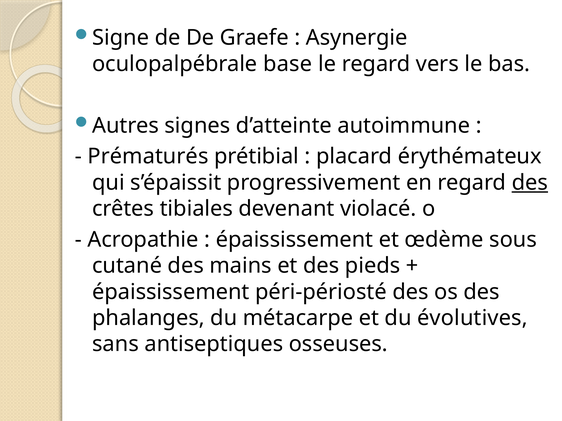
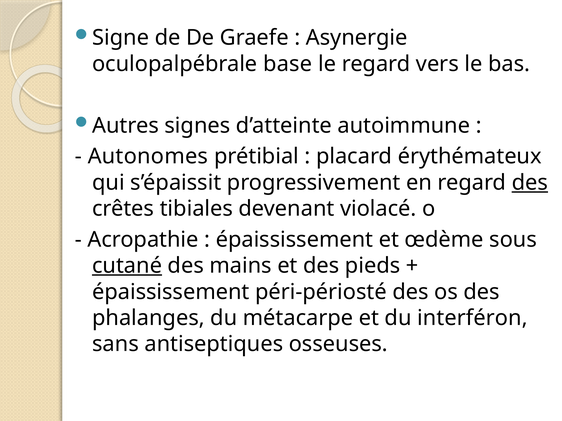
Prématurés: Prématurés -> Autonomes
cutané underline: none -> present
évolutives: évolutives -> interféron
